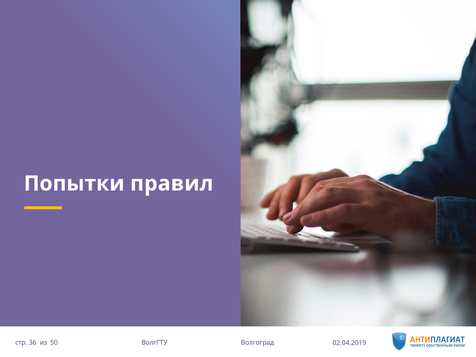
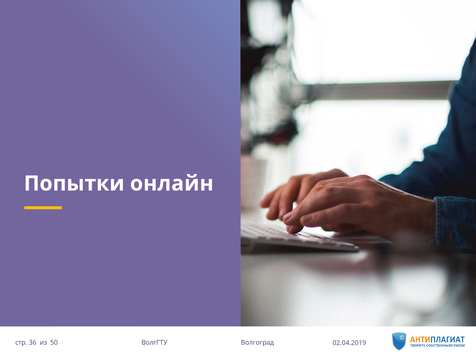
правил: правил -> онлайн
